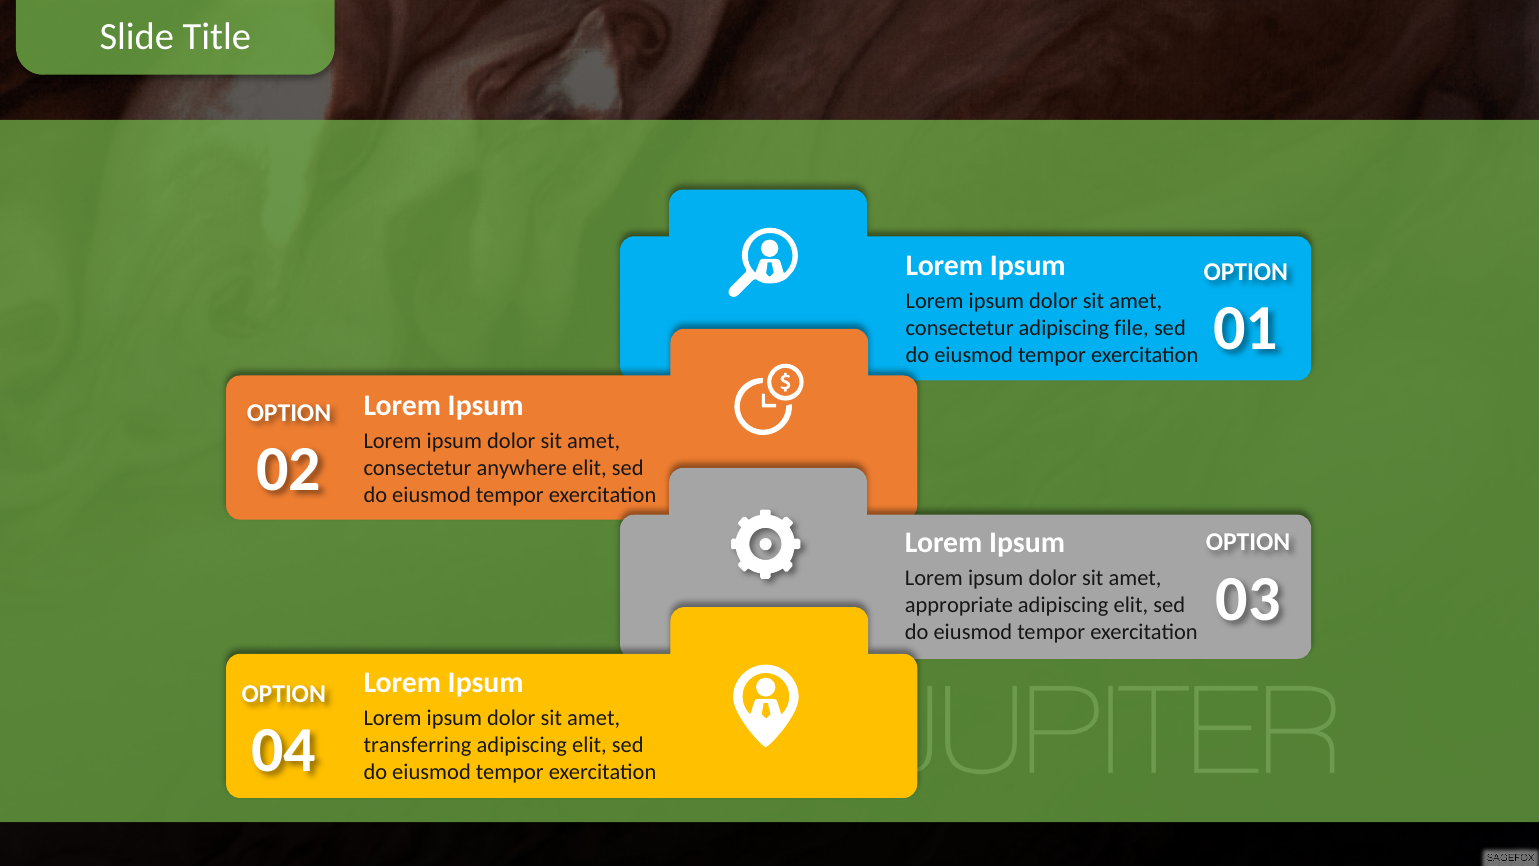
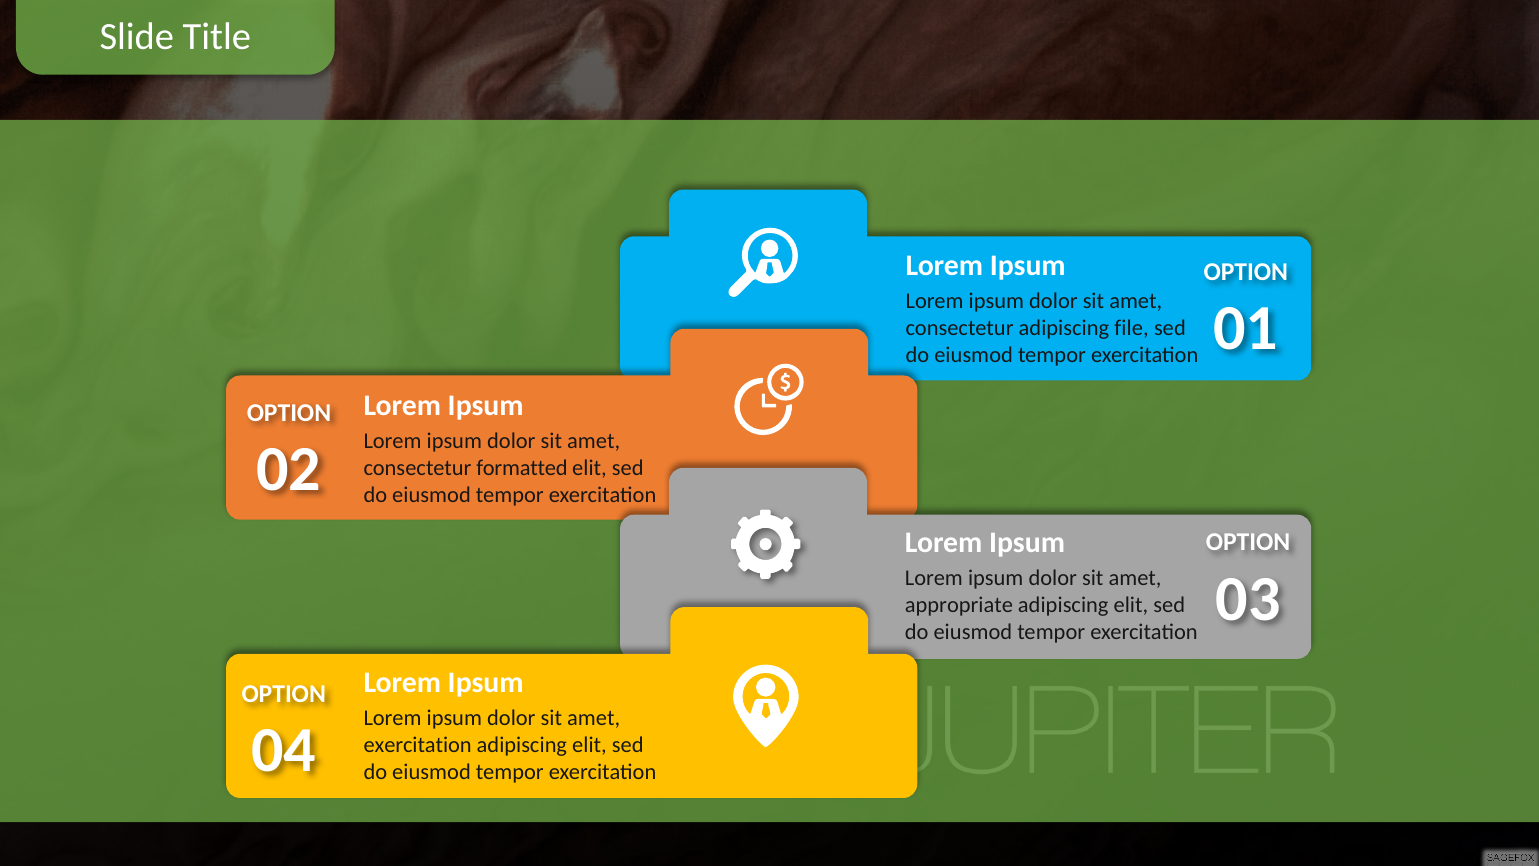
anywhere: anywhere -> formatted
transferring at (418, 745): transferring -> exercitation
